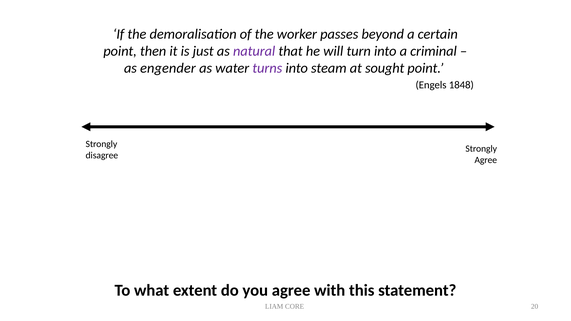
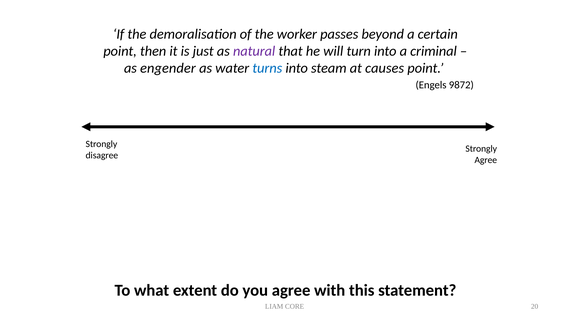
turns colour: purple -> blue
sought: sought -> causes
1848: 1848 -> 9872
